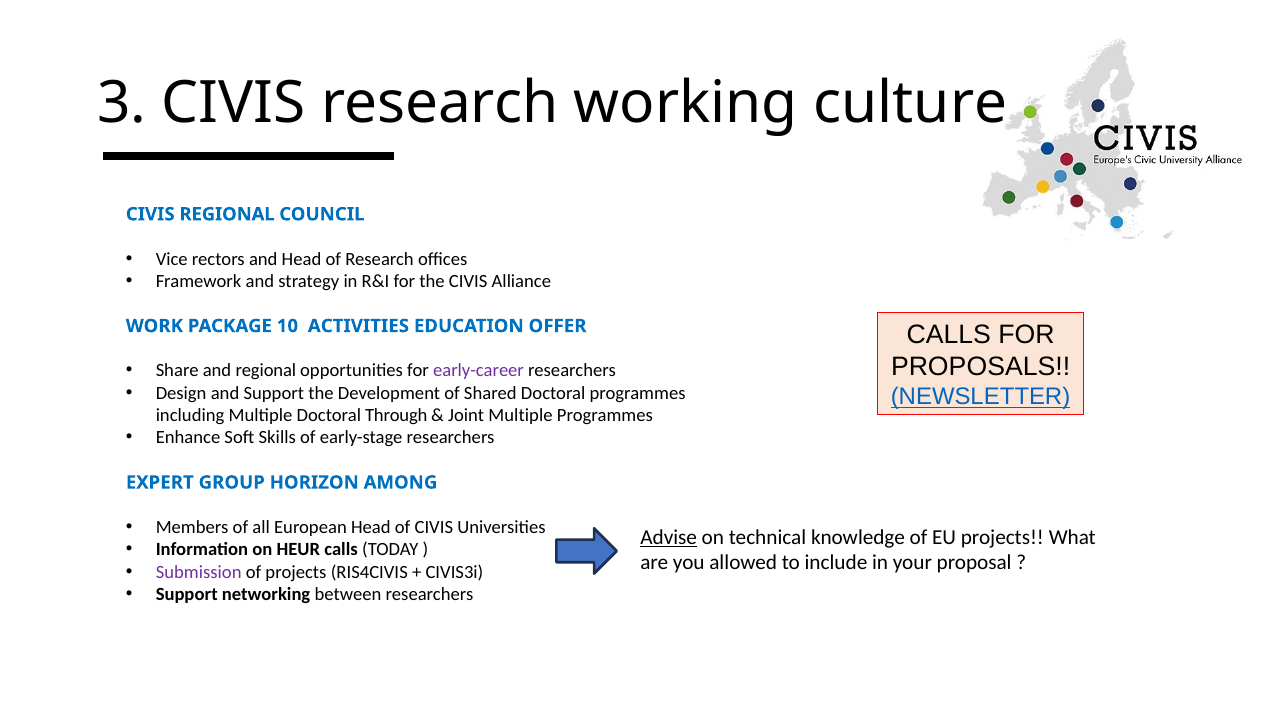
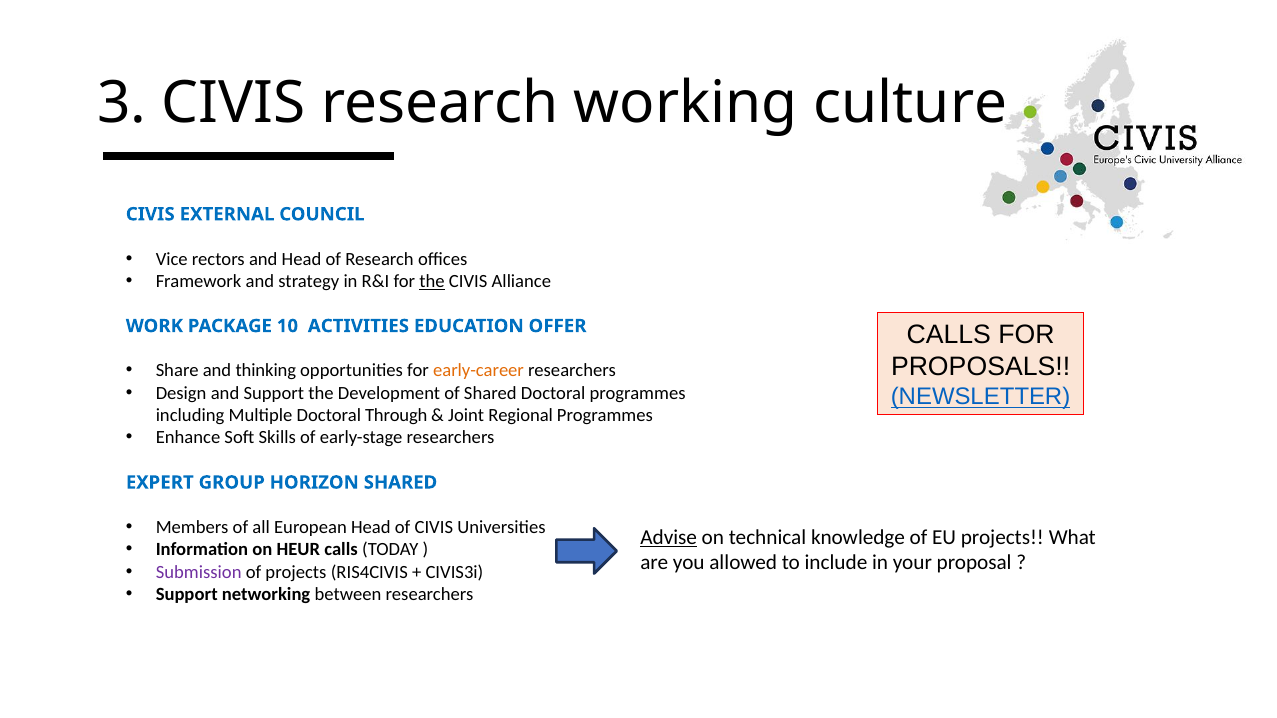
CIVIS REGIONAL: REGIONAL -> EXTERNAL
the at (432, 281) underline: none -> present
and regional: regional -> thinking
early-career colour: purple -> orange
Joint Multiple: Multiple -> Regional
HORIZON AMONG: AMONG -> SHARED
